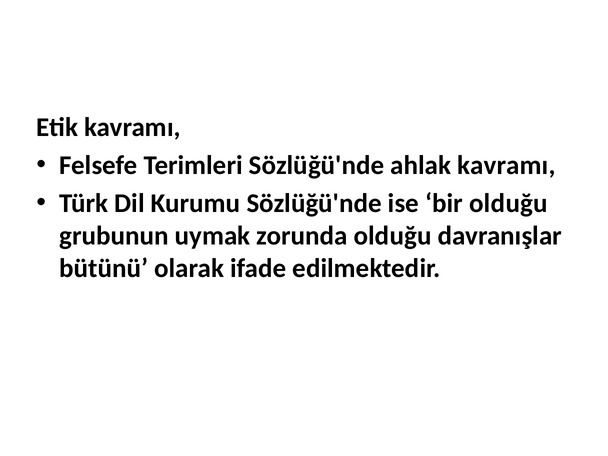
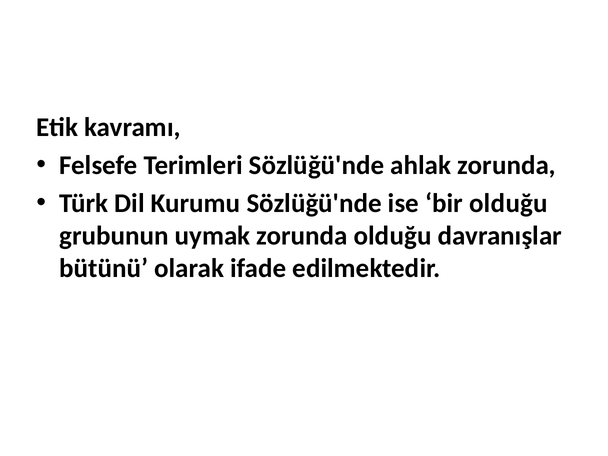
ahlak kavramı: kavramı -> zorunda
